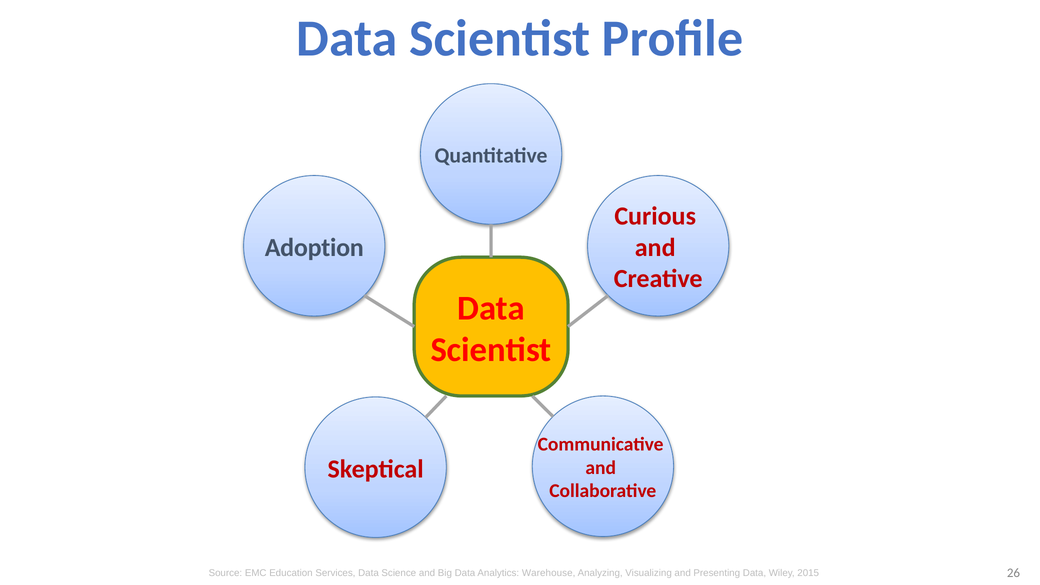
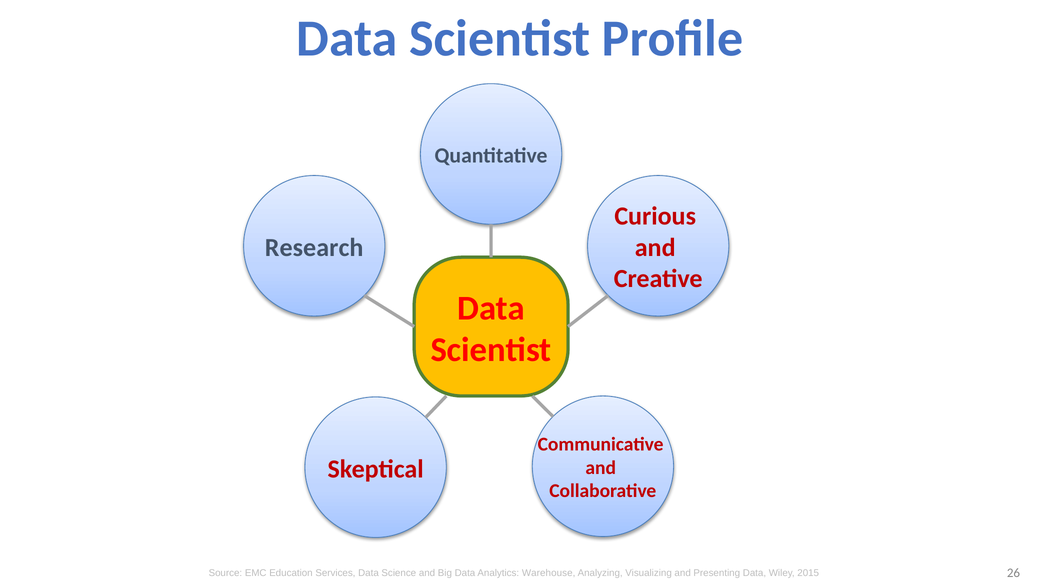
Adoption: Adoption -> Research
